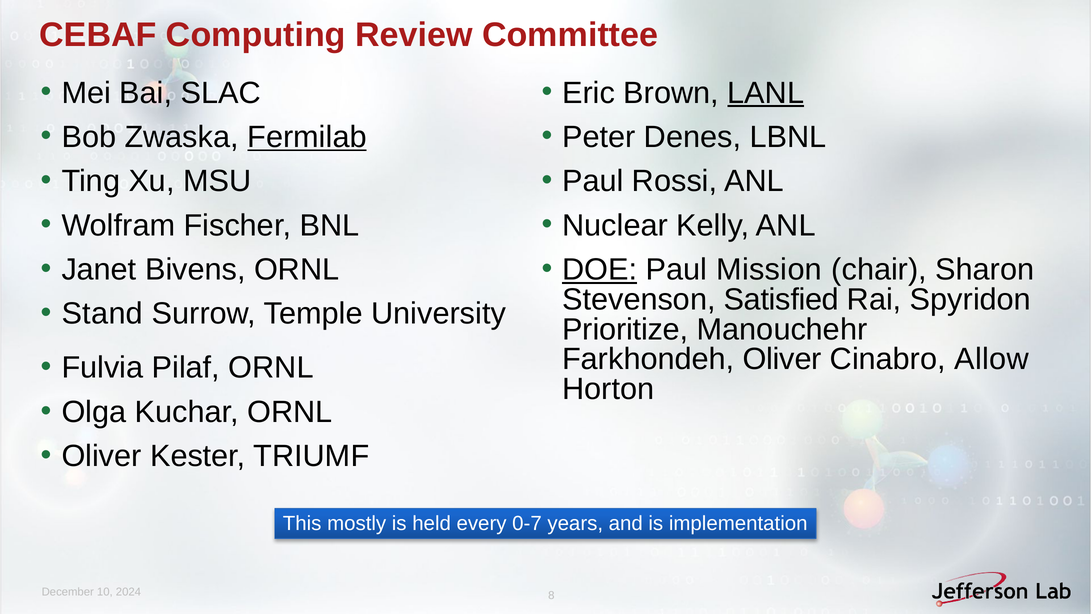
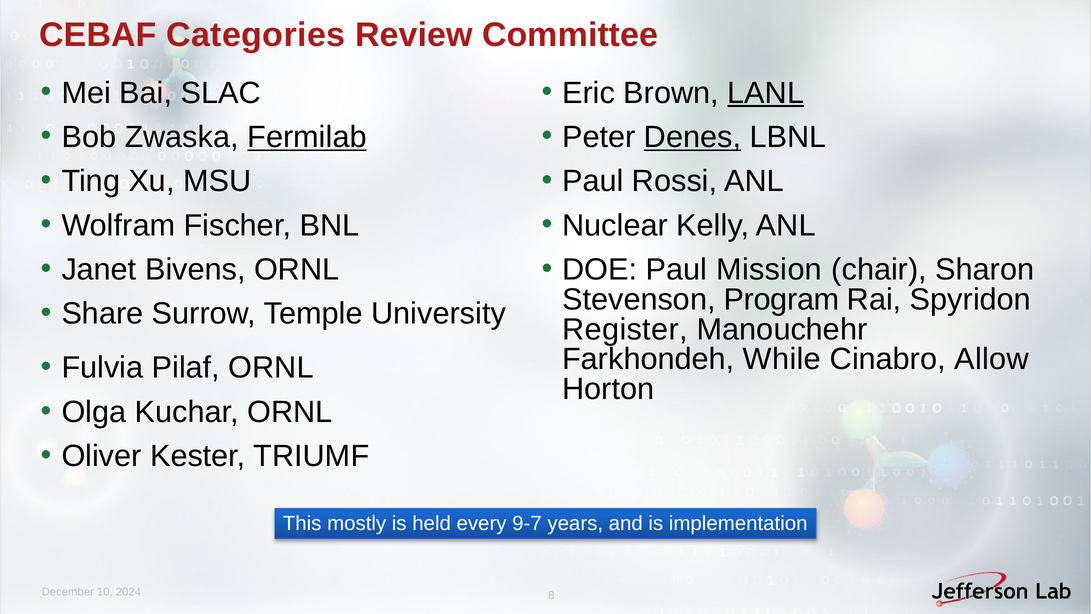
Computing: Computing -> Categories
Denes underline: none -> present
DOE underline: present -> none
Satisfied: Satisfied -> Program
Stand: Stand -> Share
Prioritize: Prioritize -> Register
Farkhondeh Oliver: Oliver -> While
0-7: 0-7 -> 9-7
